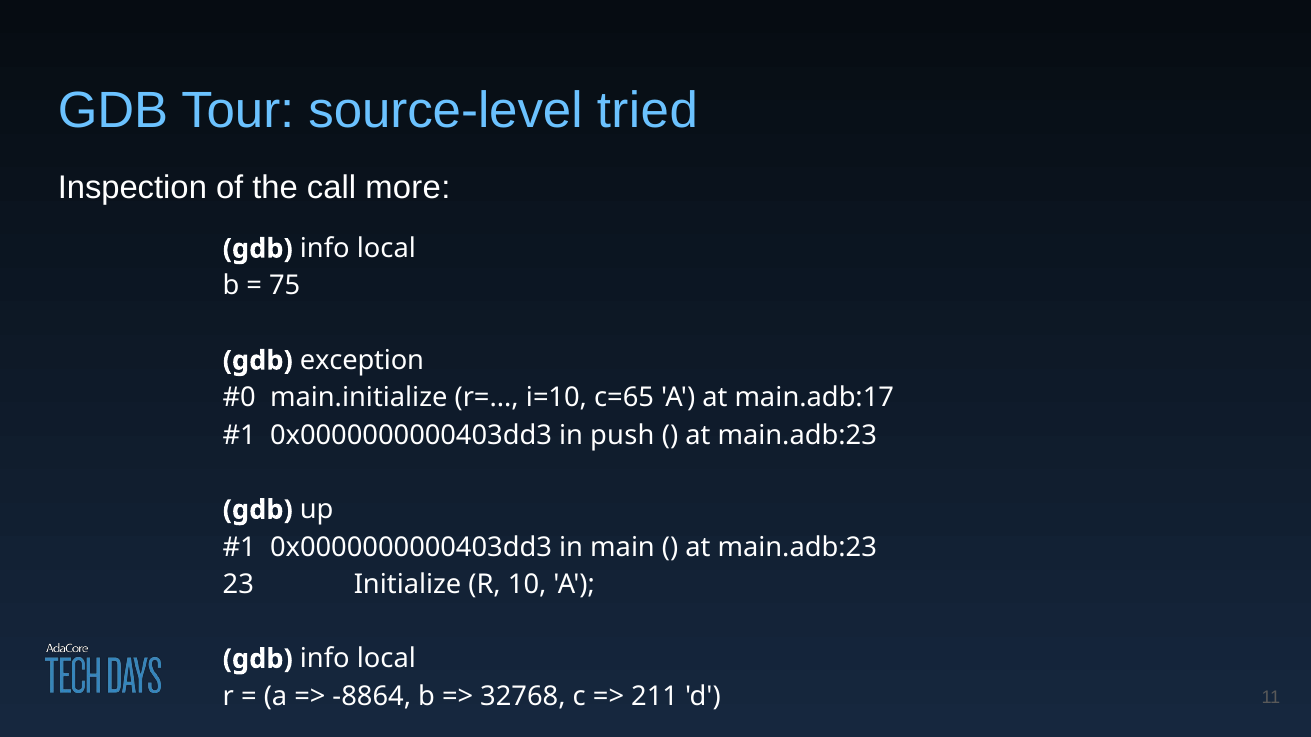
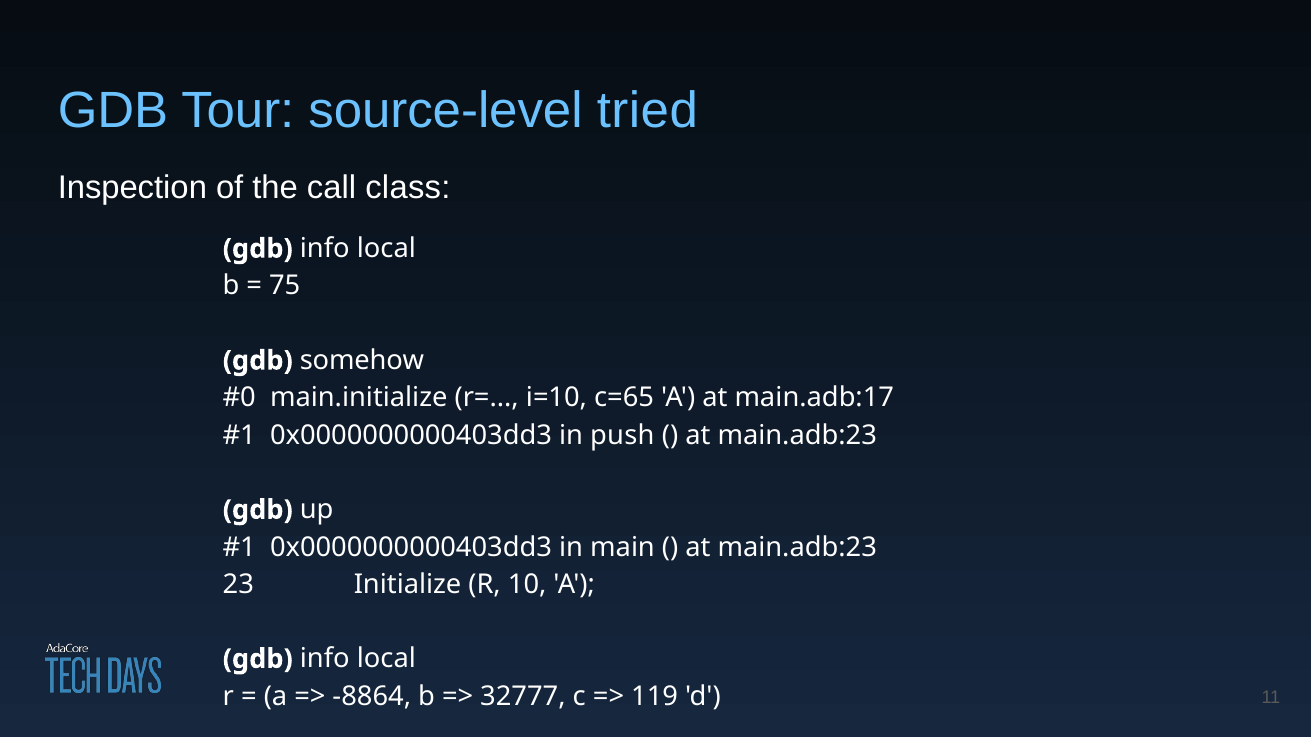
more: more -> class
exception: exception -> somehow
32768: 32768 -> 32777
211: 211 -> 119
